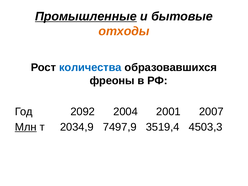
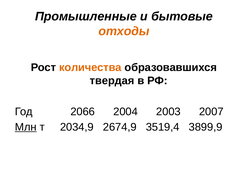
Промышленные underline: present -> none
количества colour: blue -> orange
фреоны: фреоны -> твердая
2092: 2092 -> 2066
2001: 2001 -> 2003
7497,9: 7497,9 -> 2674,9
4503,3: 4503,3 -> 3899,9
